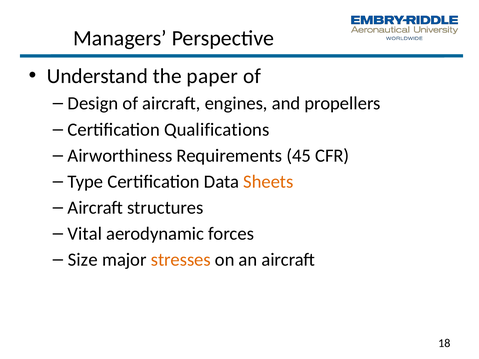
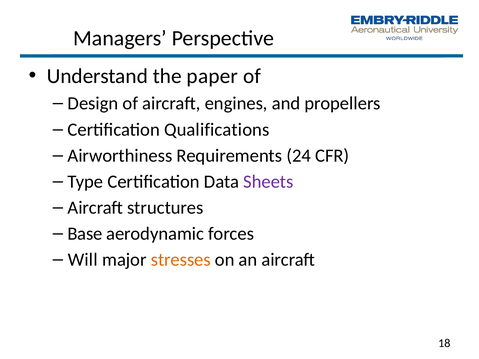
45: 45 -> 24
Sheets colour: orange -> purple
Vital: Vital -> Base
Size: Size -> Will
